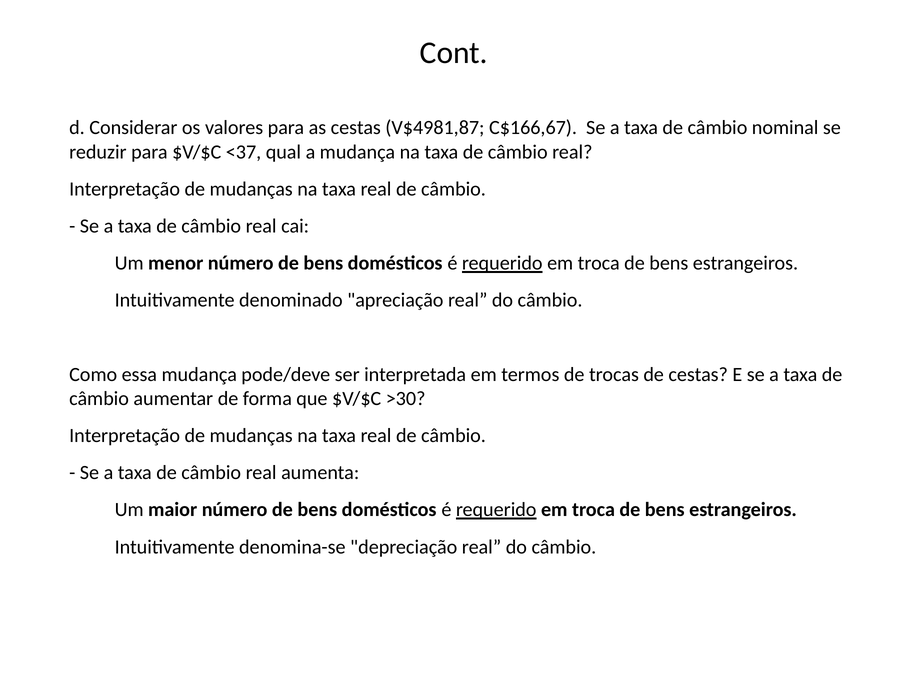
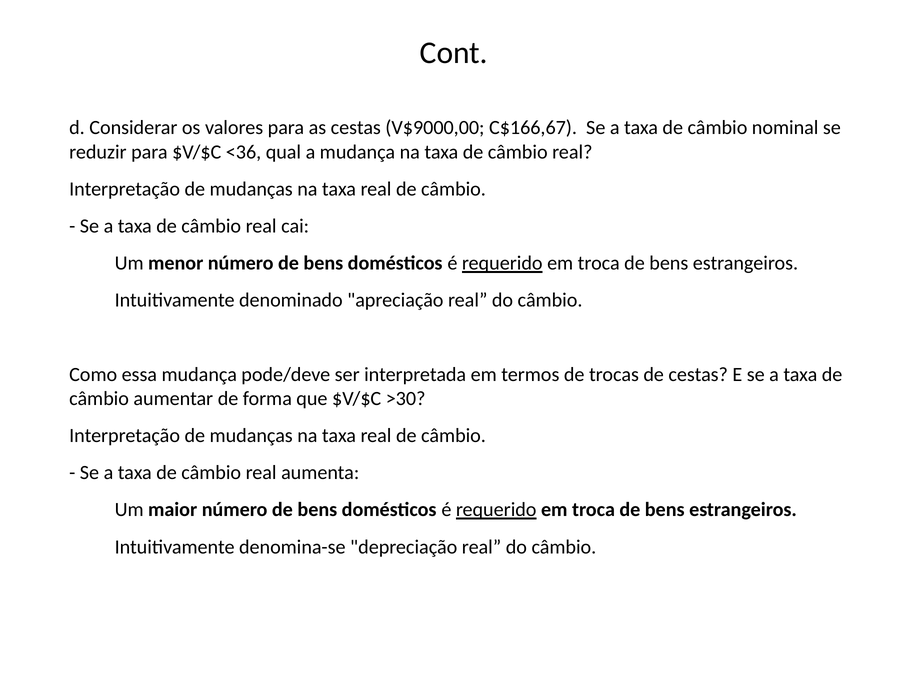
V$4981,87: V$4981,87 -> V$9000,00
<37: <37 -> <36
